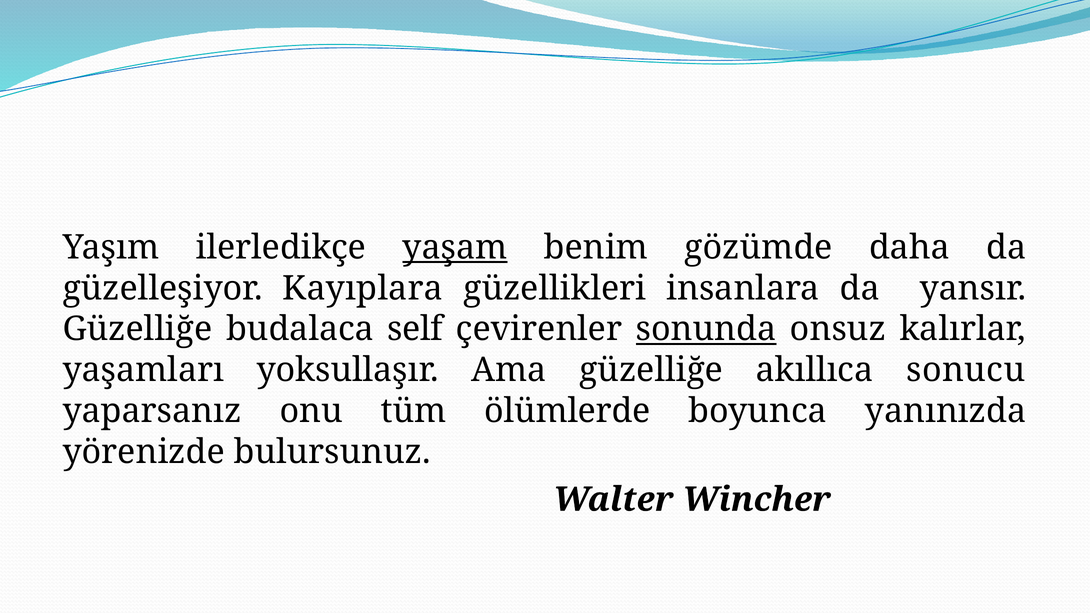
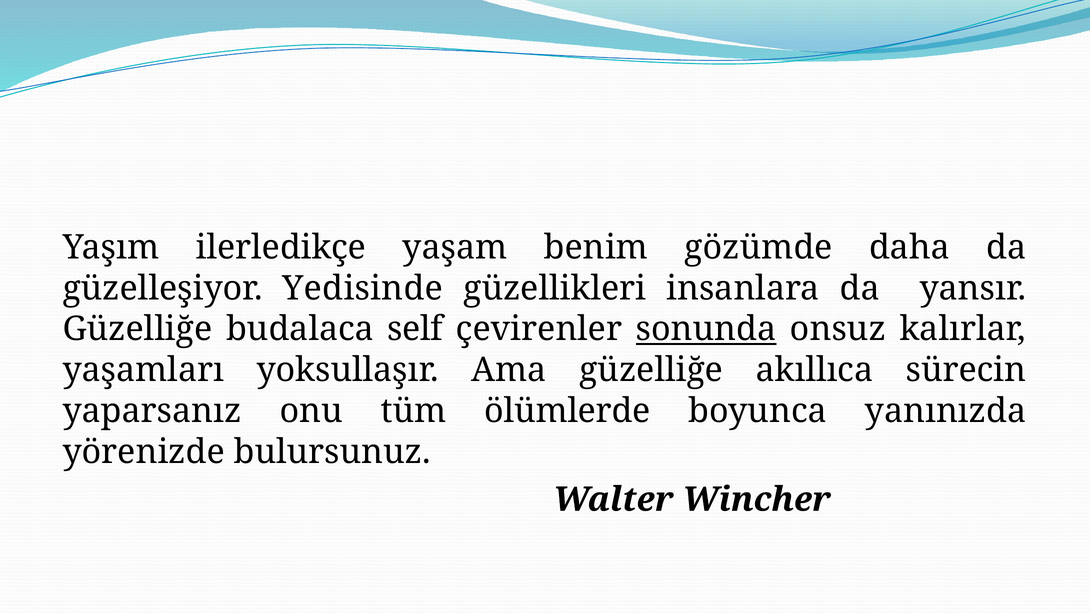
yaşam underline: present -> none
Kayıplara: Kayıplara -> Yedisinde
sonucu: sonucu -> sürecin
